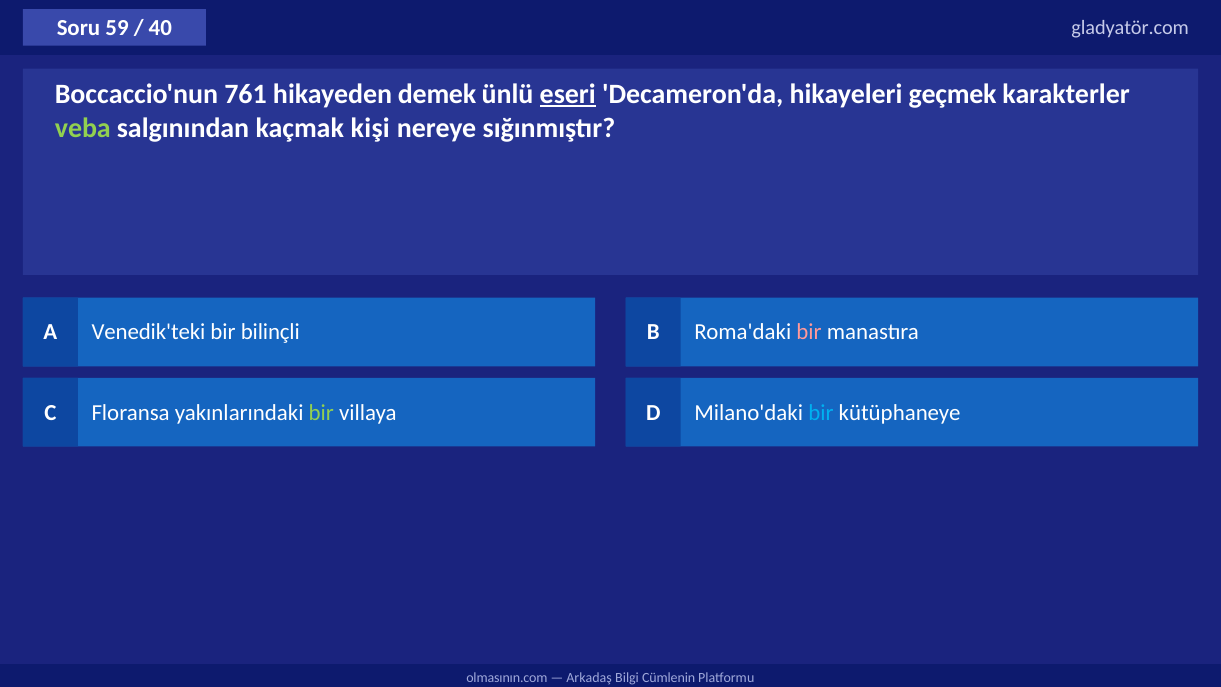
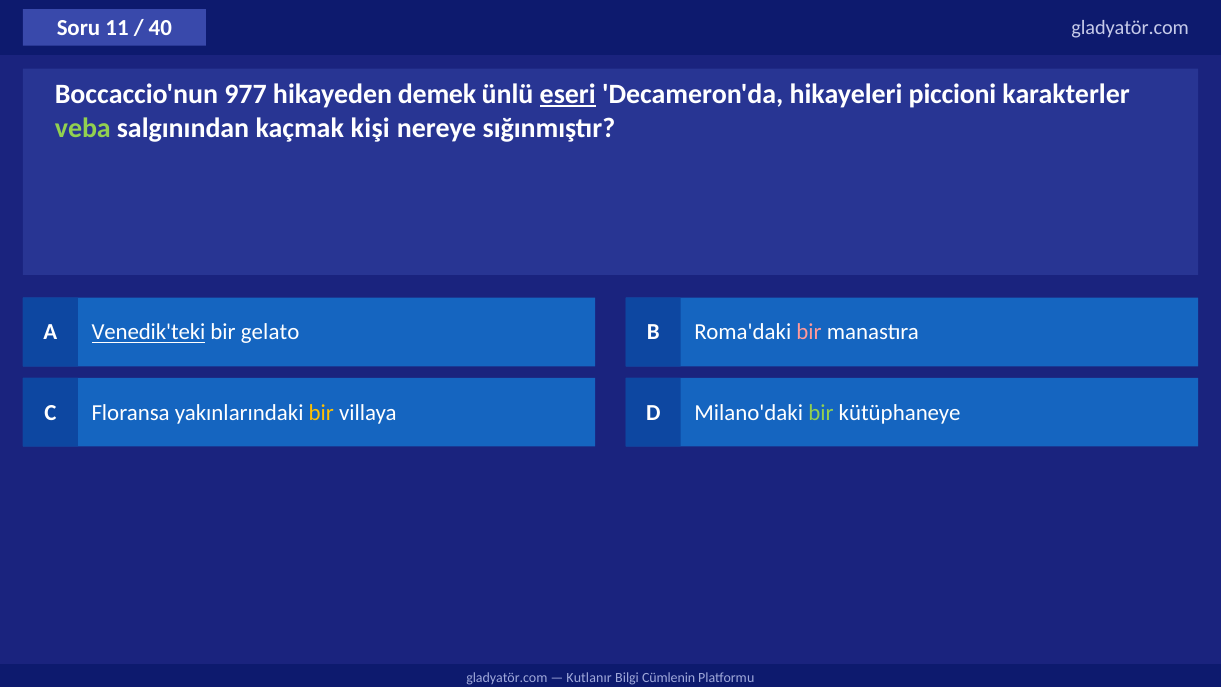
59: 59 -> 11
761: 761 -> 977
geçmek: geçmek -> piccioni
Venedik'teki underline: none -> present
bilinçli: bilinçli -> gelato
bir at (321, 412) colour: light green -> yellow
bir at (821, 412) colour: light blue -> light green
olmasının.com at (507, 677): olmasının.com -> gladyatör.com
Arkadaş: Arkadaş -> Kutlanır
